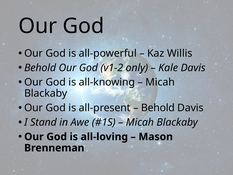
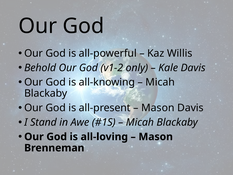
Behold at (158, 108): Behold -> Mason
